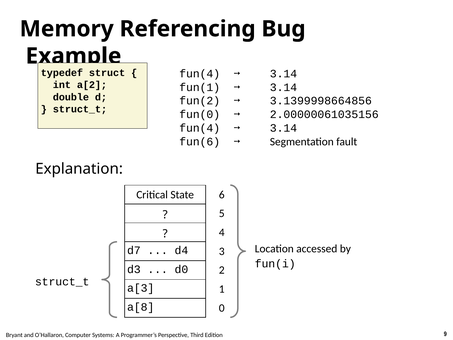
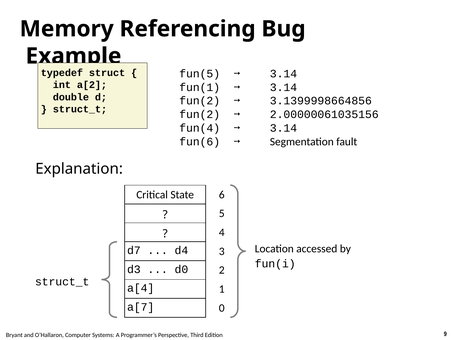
fun(4 at (200, 74): fun(4 -> fun(5
fun(0 at (200, 114): fun(0 -> fun(2
a[3: a[3 -> a[4
a[8: a[8 -> a[7
